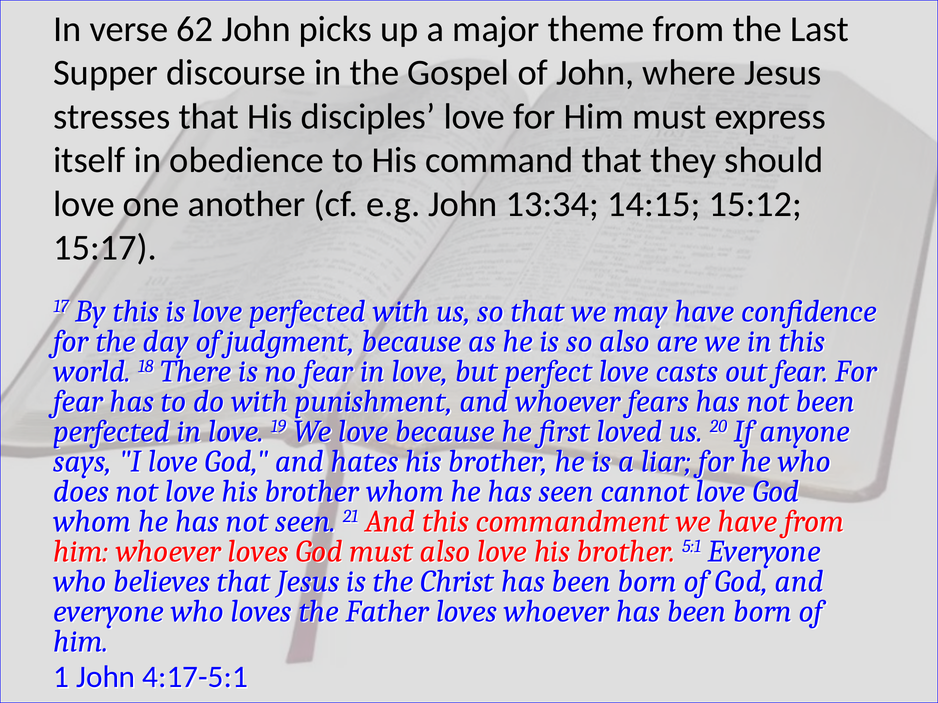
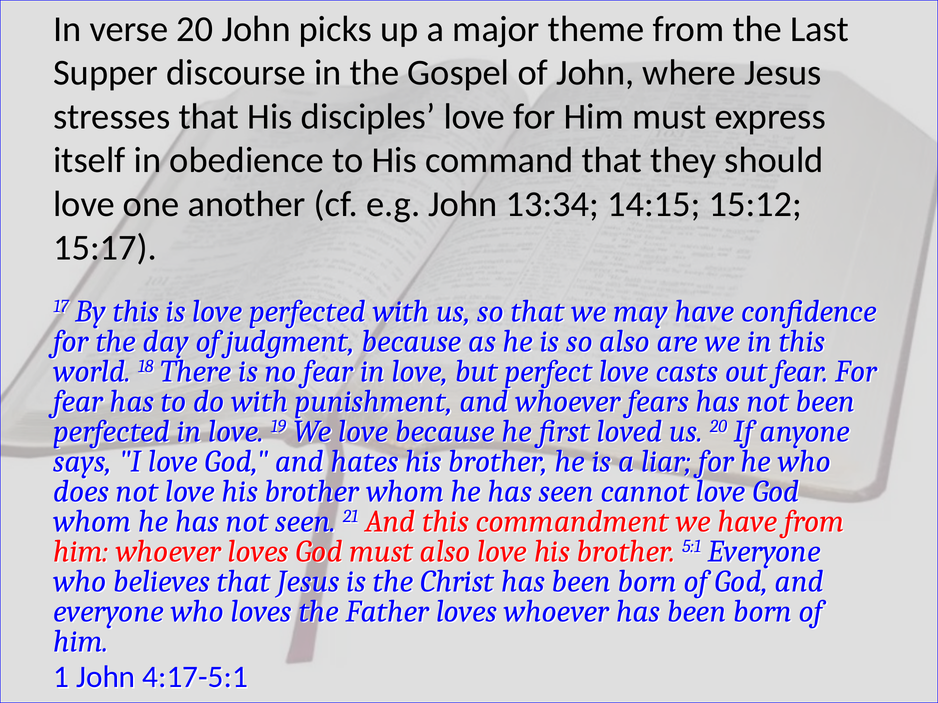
verse 62: 62 -> 20
